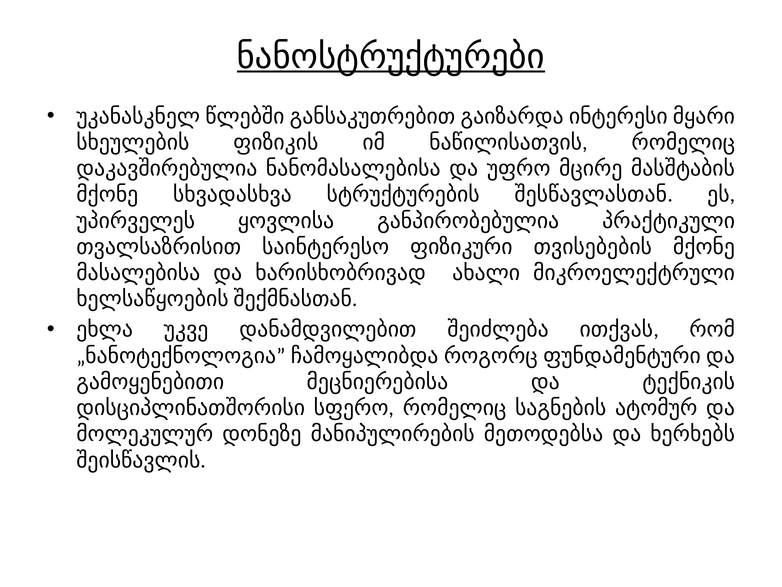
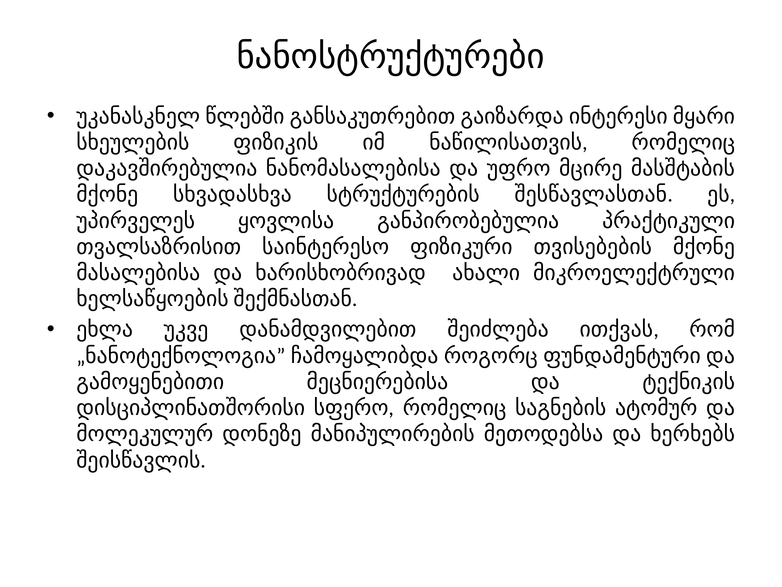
ნანოსტრუქტურები underline: present -> none
